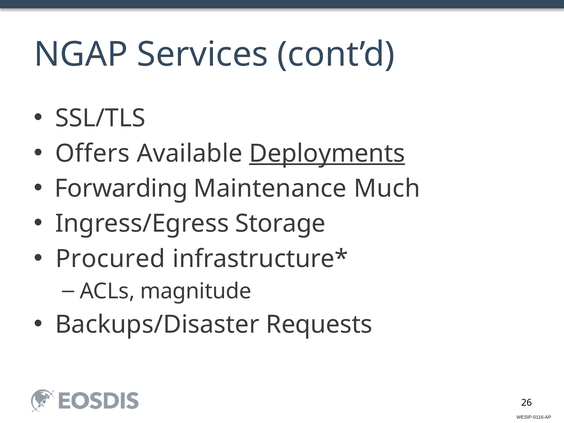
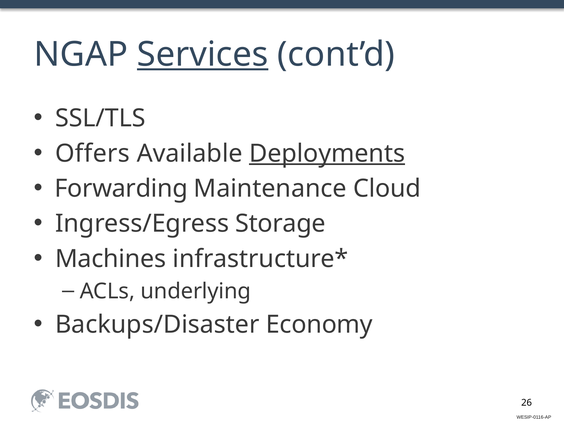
Services underline: none -> present
Much: Much -> Cloud
Procured: Procured -> Machines
magnitude: magnitude -> underlying
Requests: Requests -> Economy
